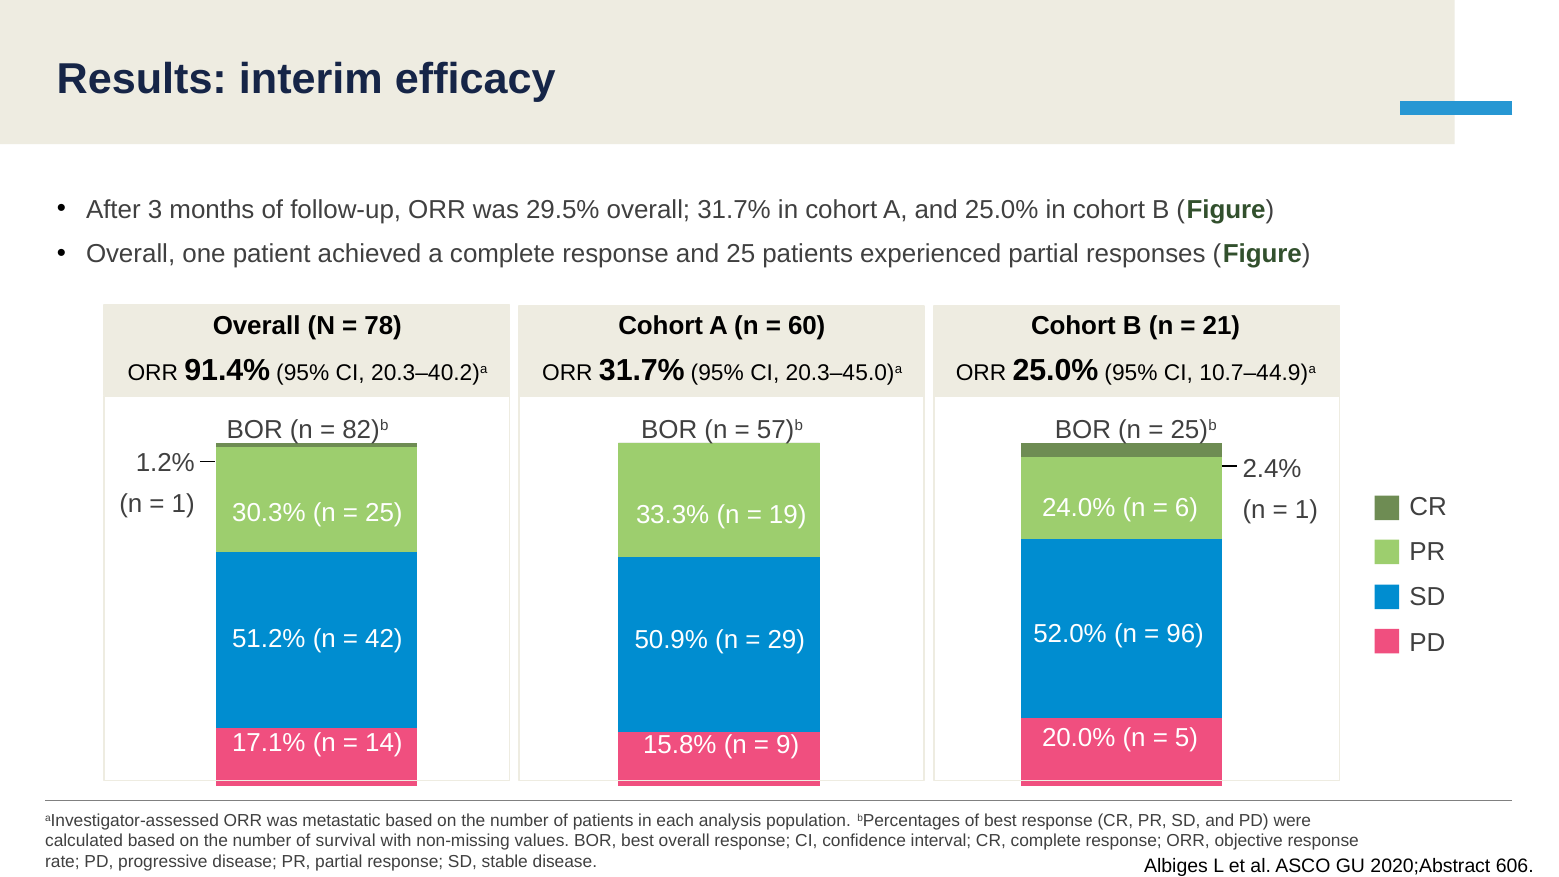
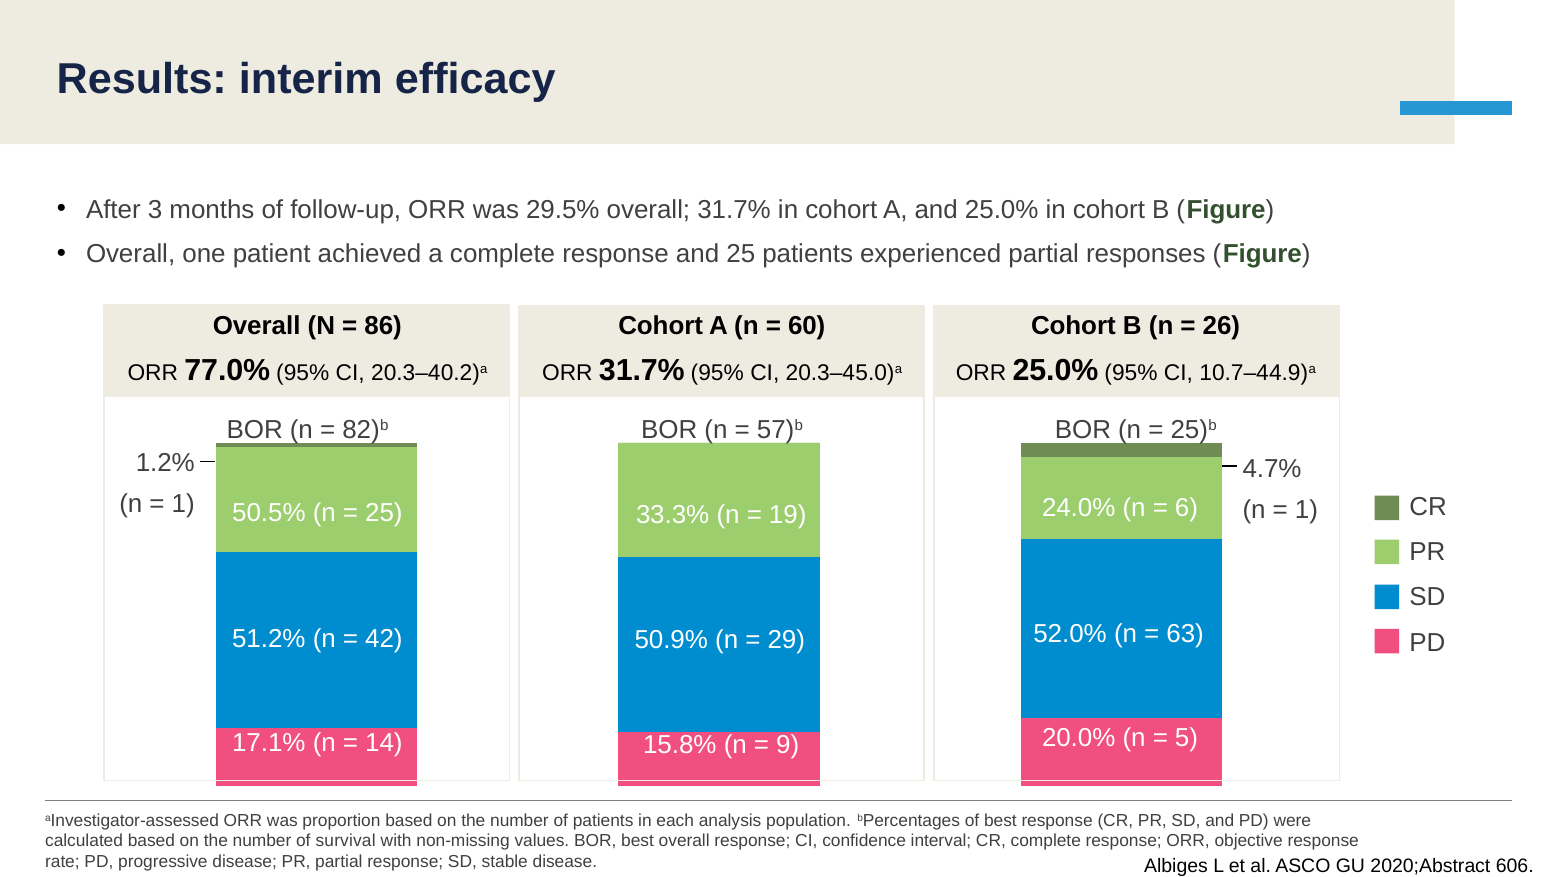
78: 78 -> 86
21: 21 -> 26
91.4%: 91.4% -> 77.0%
2.4%: 2.4% -> 4.7%
30.3%: 30.3% -> 50.5%
96: 96 -> 63
metastatic: metastatic -> proportion
